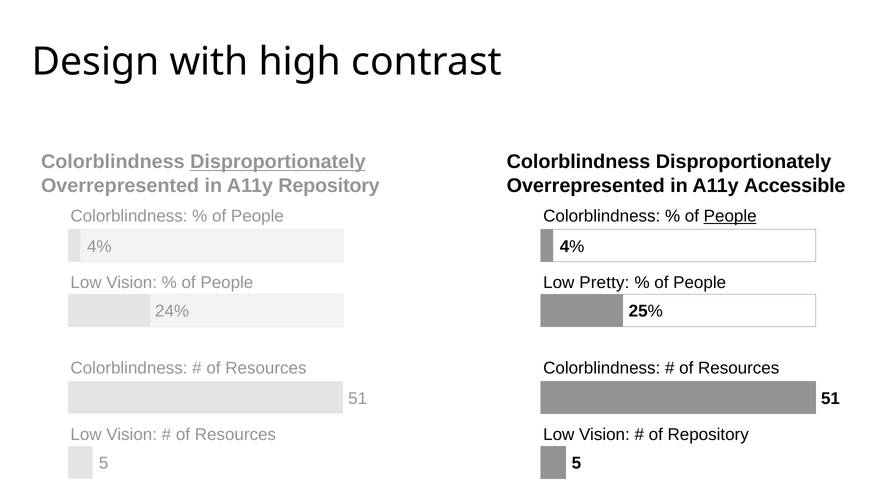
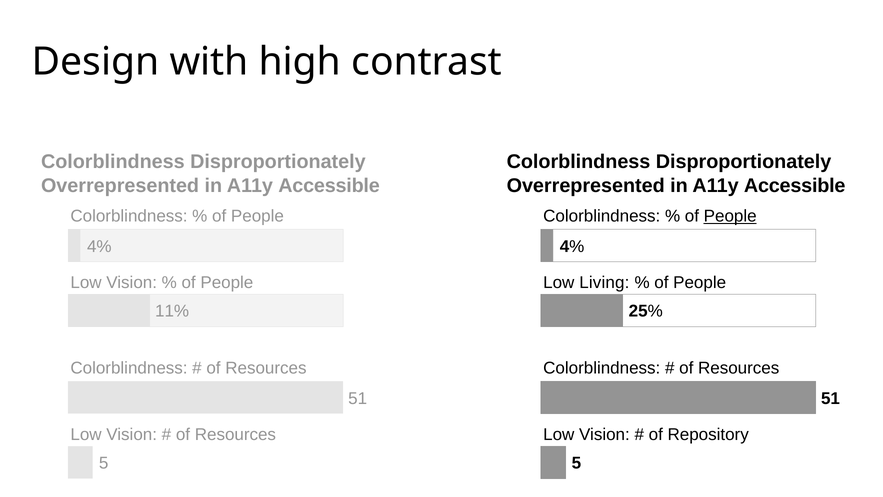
Disproportionately at (278, 162) underline: present -> none
Repository at (329, 186): Repository -> Accessible
Pretty: Pretty -> Living
24%: 24% -> 11%
